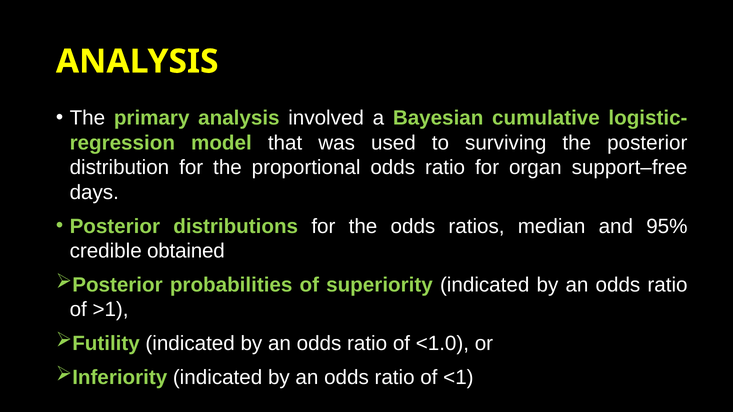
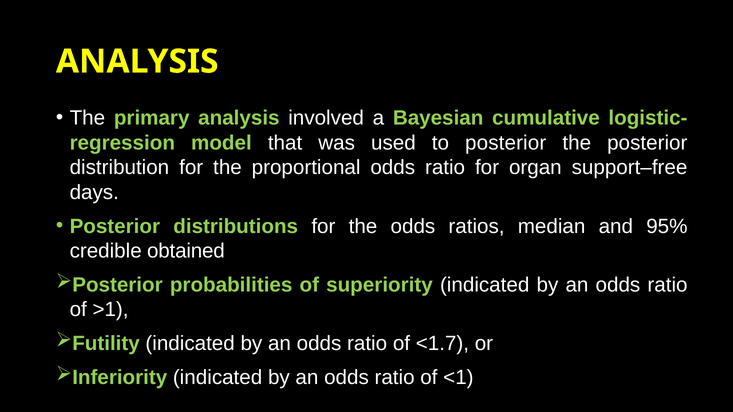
to surviving: surviving -> posterior
<1.0: <1.0 -> <1.7
